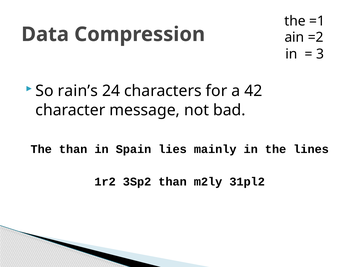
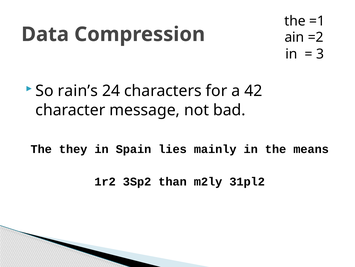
The than: than -> they
lines: lines -> means
